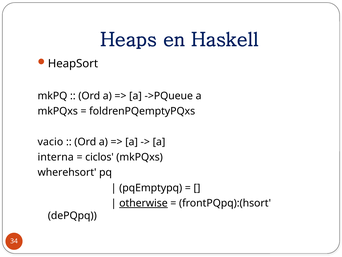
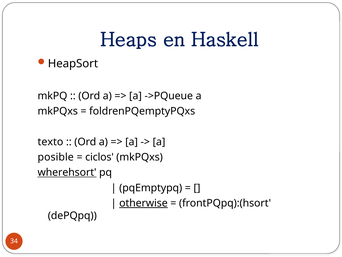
vacio: vacio -> texto
interna: interna -> posible
wherehsort underline: none -> present
